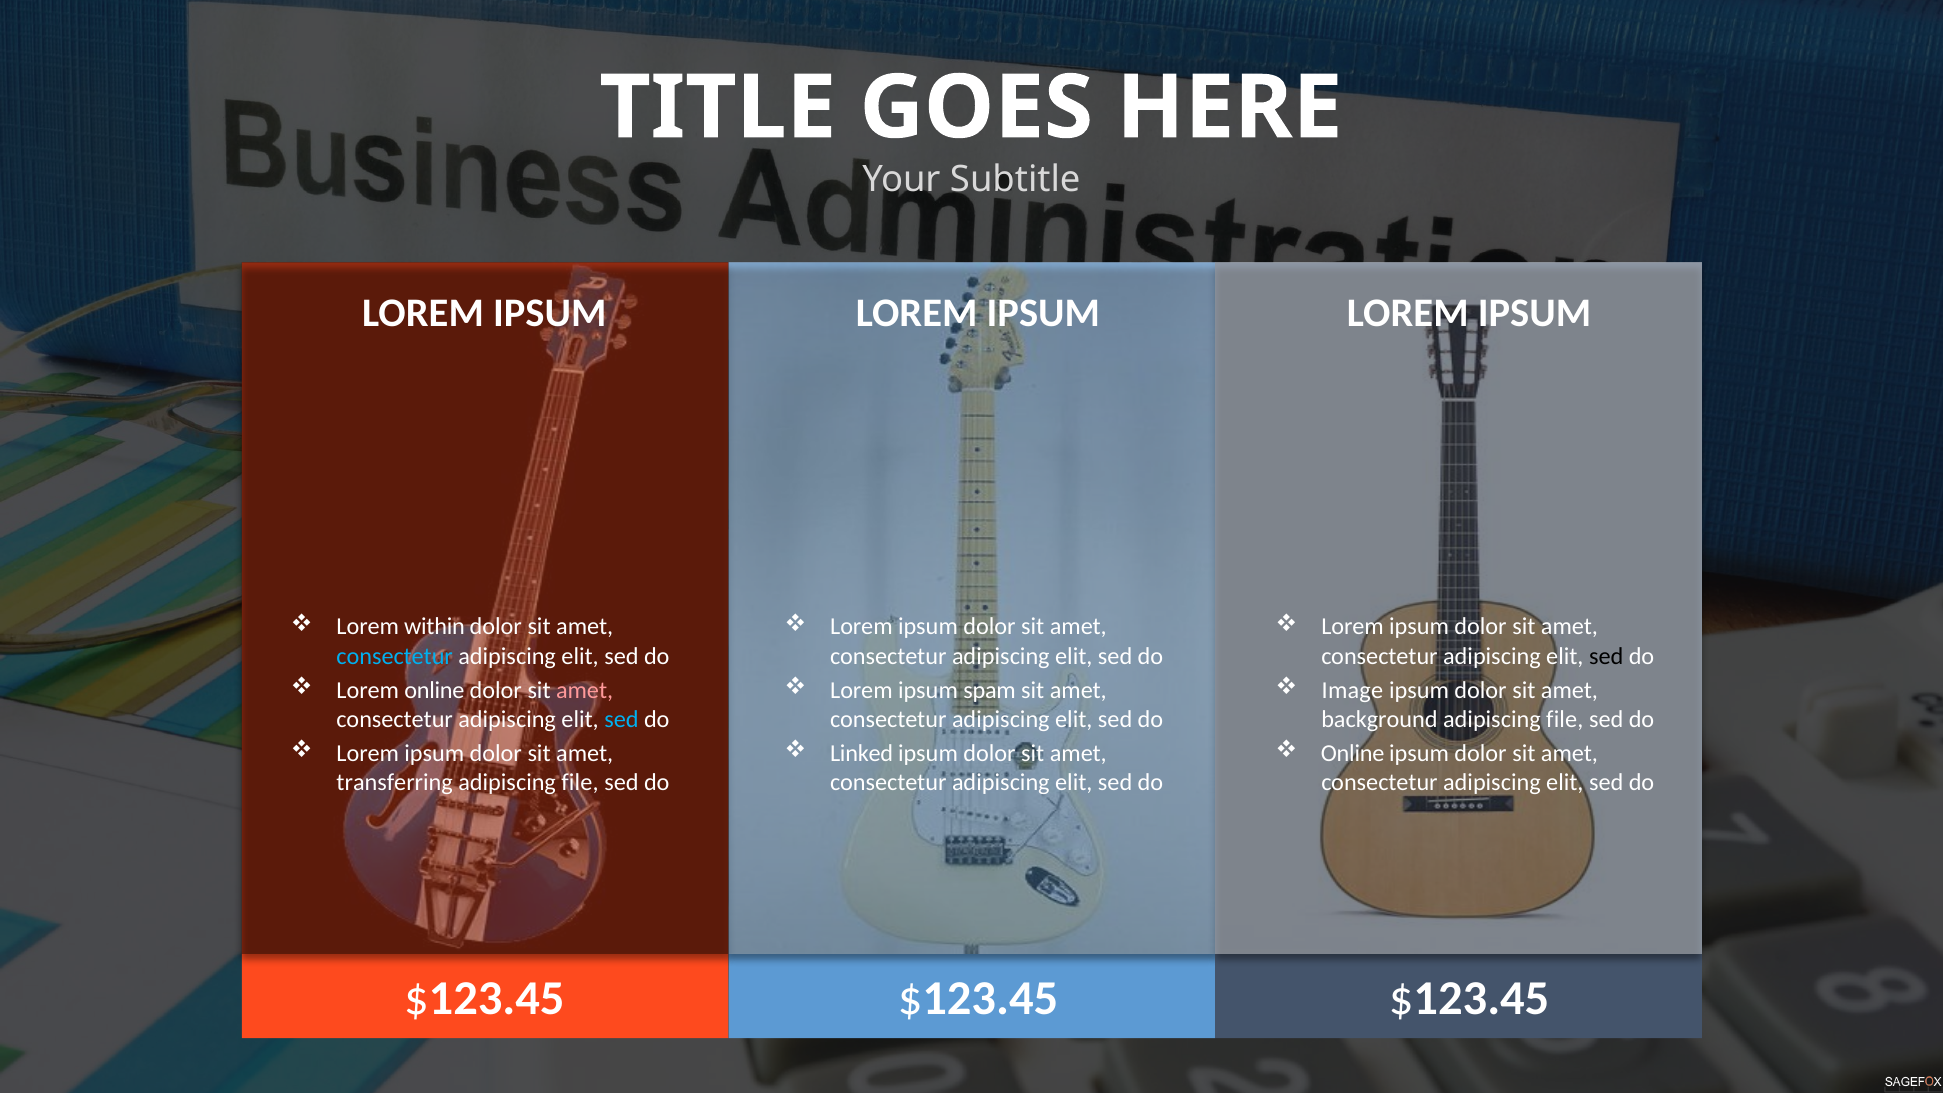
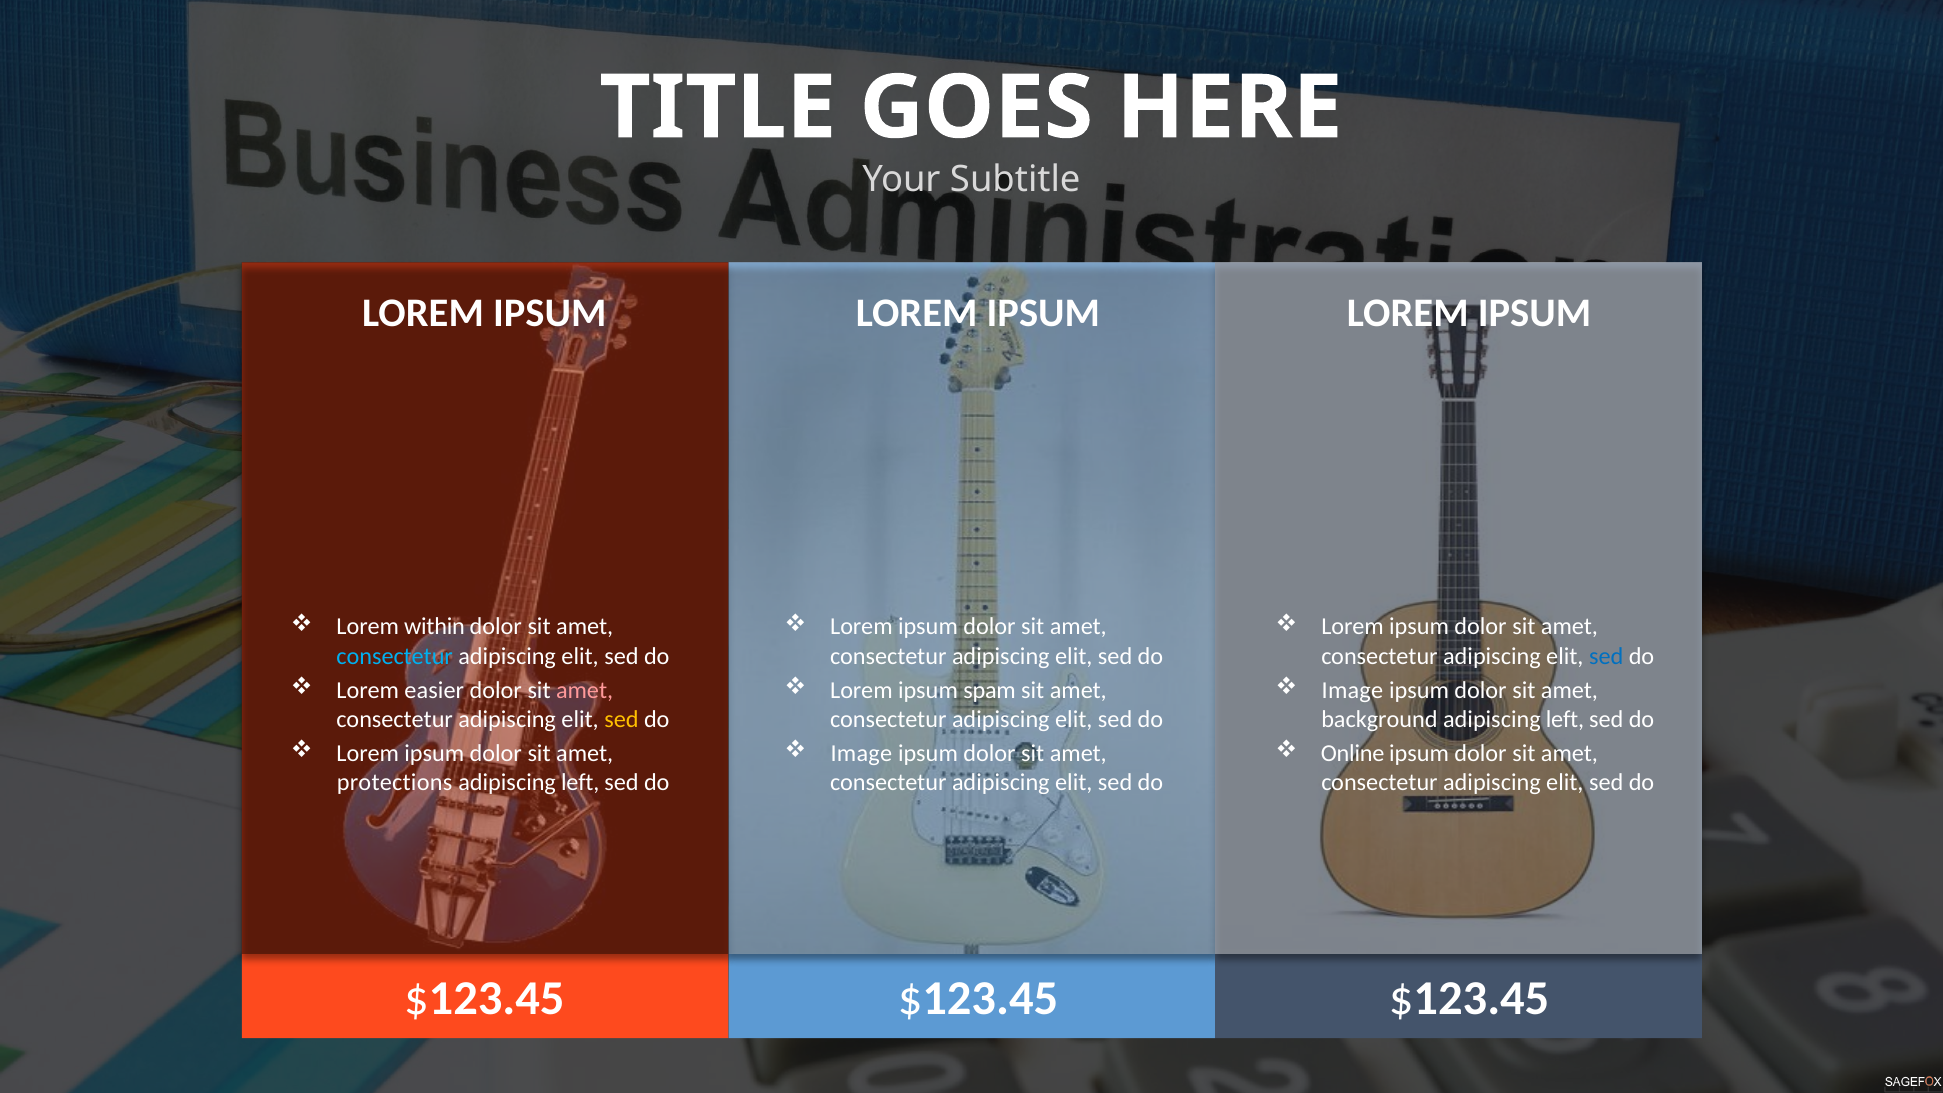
sed at (1606, 656) colour: black -> blue
Lorem online: online -> easier
sed at (621, 719) colour: light blue -> yellow
file at (1565, 719): file -> left
Linked at (862, 753): Linked -> Image
transferring: transferring -> protections
file at (580, 782): file -> left
